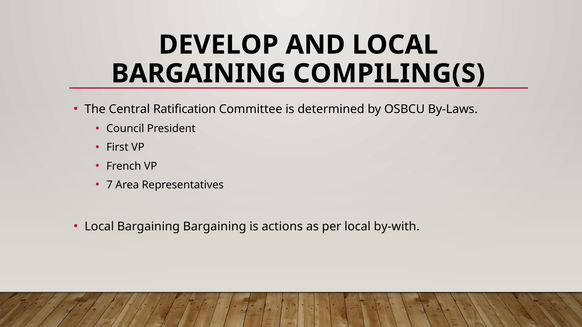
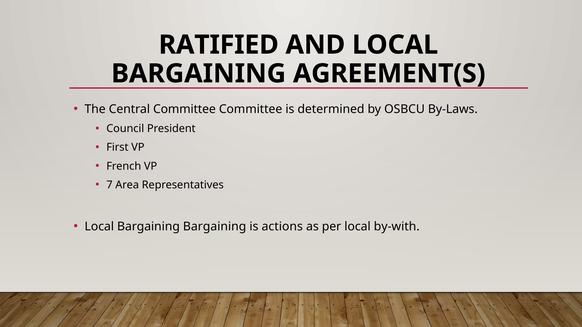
DEVELOP: DEVELOP -> RATIFIED
COMPILING(S: COMPILING(S -> AGREEMENT(S
Central Ratification: Ratification -> Committee
